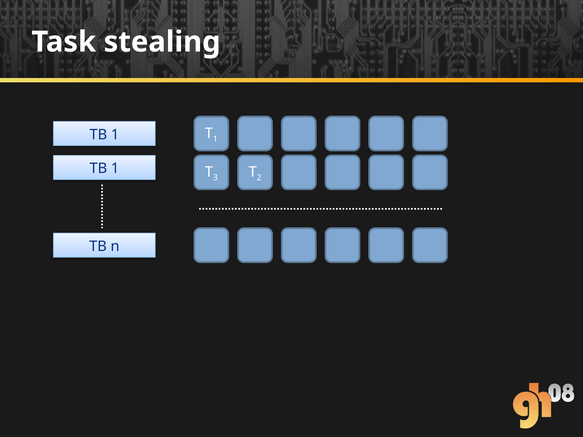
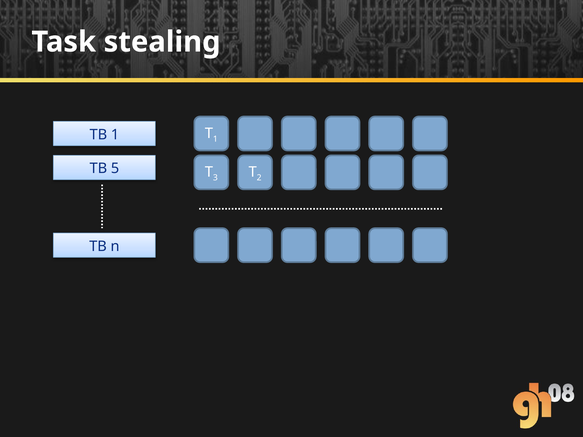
1 at (115, 169): 1 -> 5
